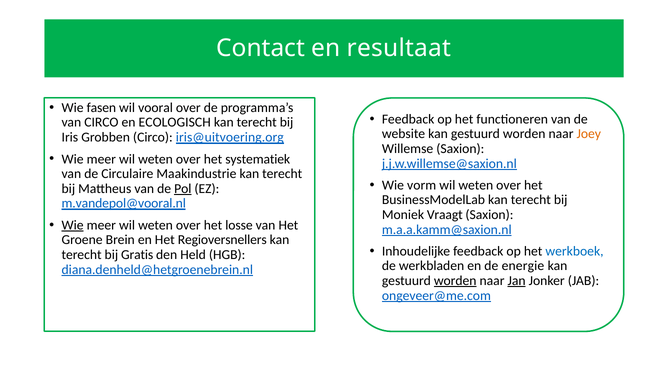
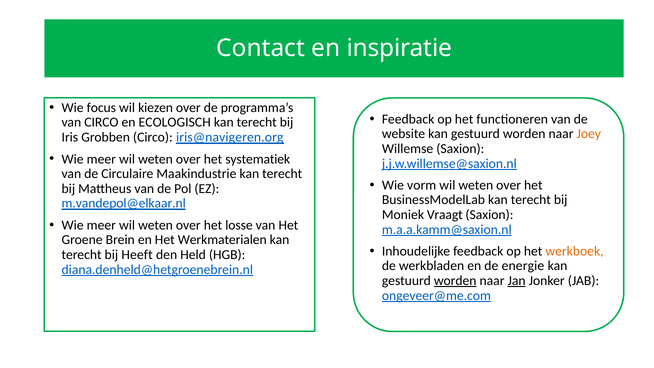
resultaat: resultaat -> inspiratie
fasen: fasen -> focus
vooral: vooral -> kiezen
iris@uitvoering.org: iris@uitvoering.org -> iris@navigeren.org
Pol underline: present -> none
m.vandepol@vooral.nl: m.vandepol@vooral.nl -> m.vandepol@elkaar.nl
Wie at (73, 225) underline: present -> none
Regioversnellers: Regioversnellers -> Werkmaterialen
werkboek colour: blue -> orange
Gratis: Gratis -> Heeft
